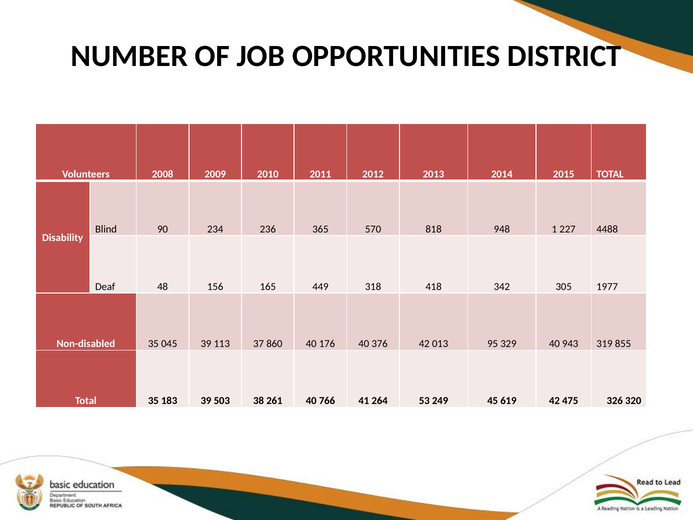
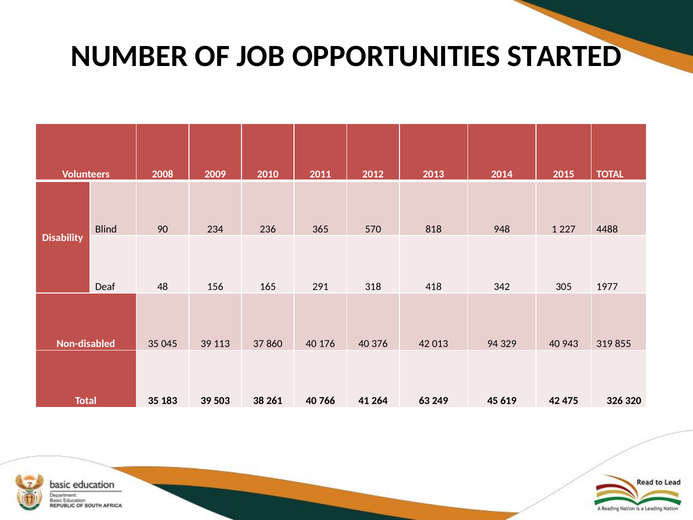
DISTRICT: DISTRICT -> STARTED
449: 449 -> 291
95: 95 -> 94
53: 53 -> 63
